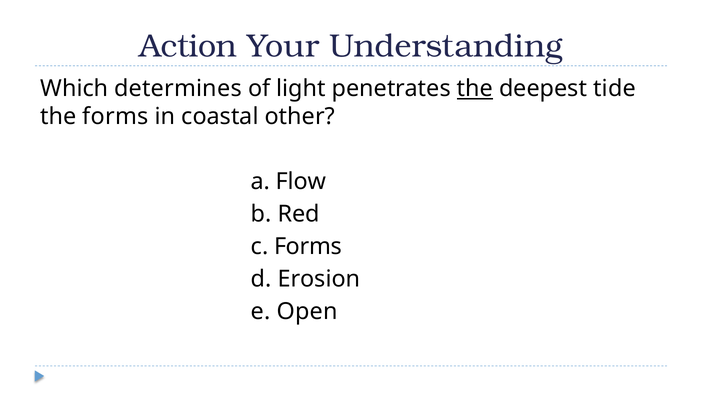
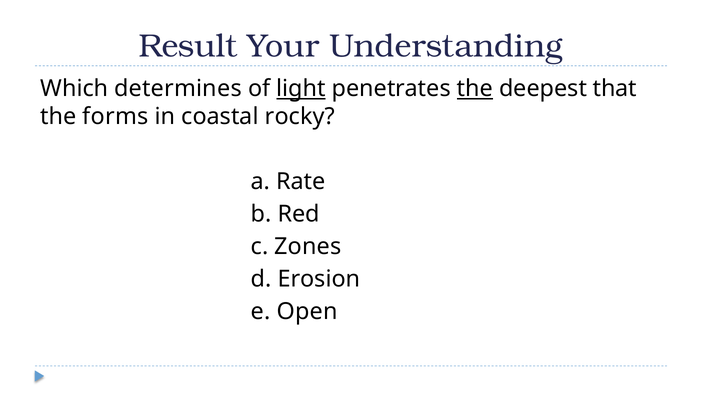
Action: Action -> Result
light underline: none -> present
tide: tide -> that
other: other -> rocky
Flow: Flow -> Rate
c Forms: Forms -> Zones
